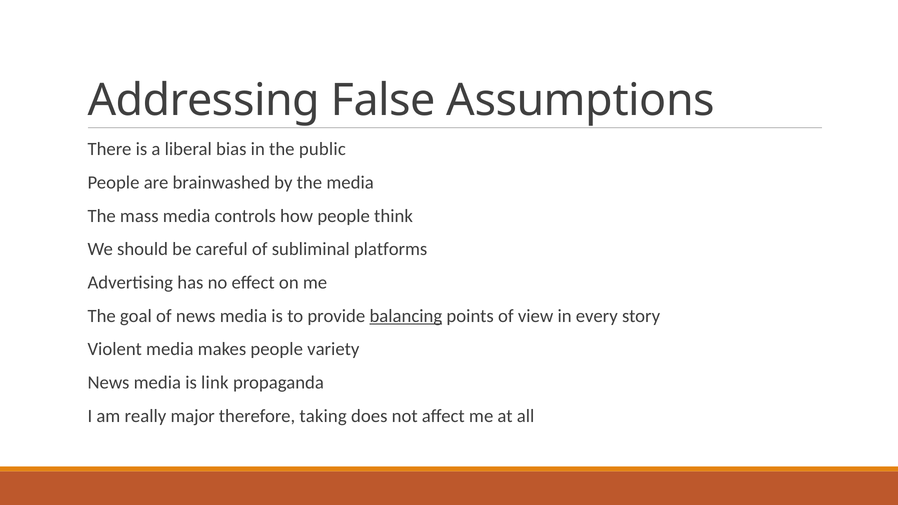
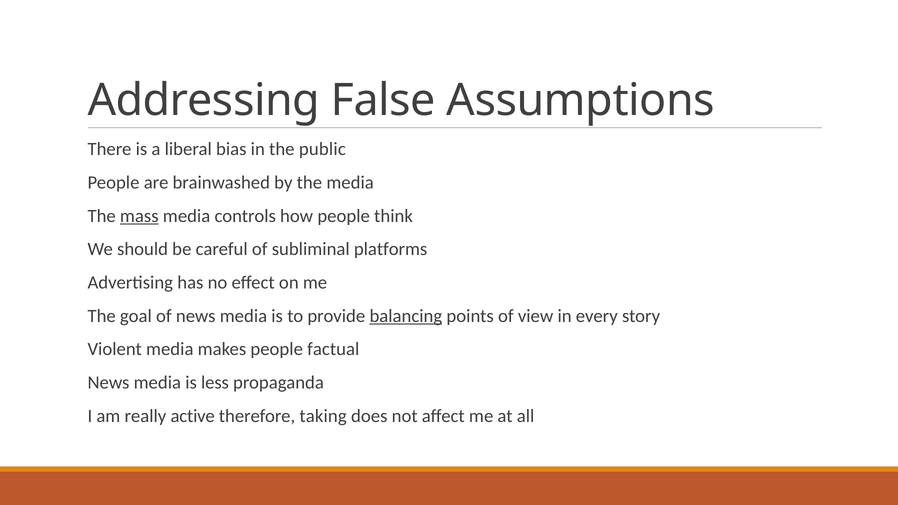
mass underline: none -> present
variety: variety -> factual
link: link -> less
major: major -> active
